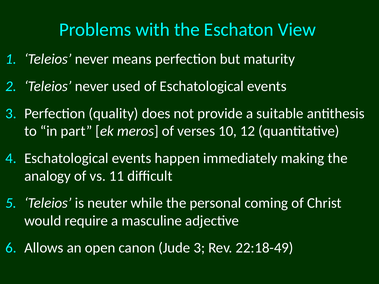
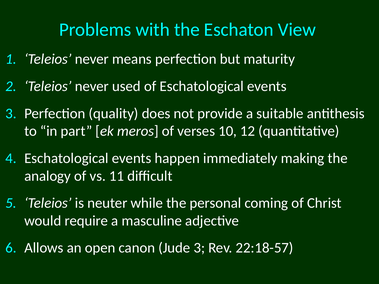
22:18-49: 22:18-49 -> 22:18-57
